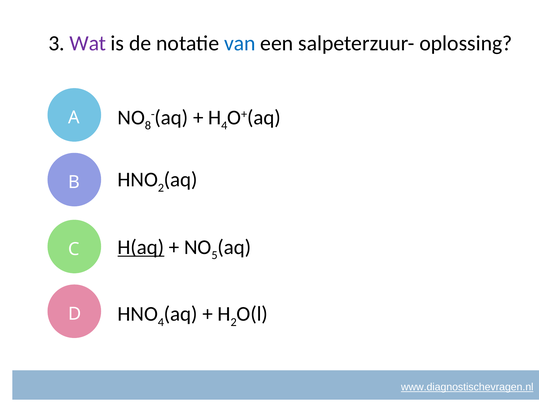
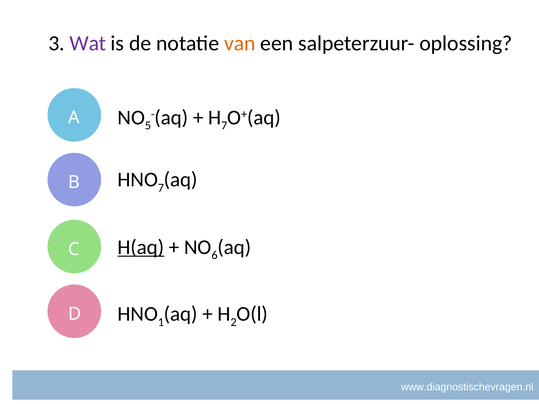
van colour: blue -> orange
8: 8 -> 5
4 at (224, 126): 4 -> 7
2 at (161, 188): 2 -> 7
5: 5 -> 6
4 at (161, 322): 4 -> 1
www.diagnostischevragen.nl underline: present -> none
